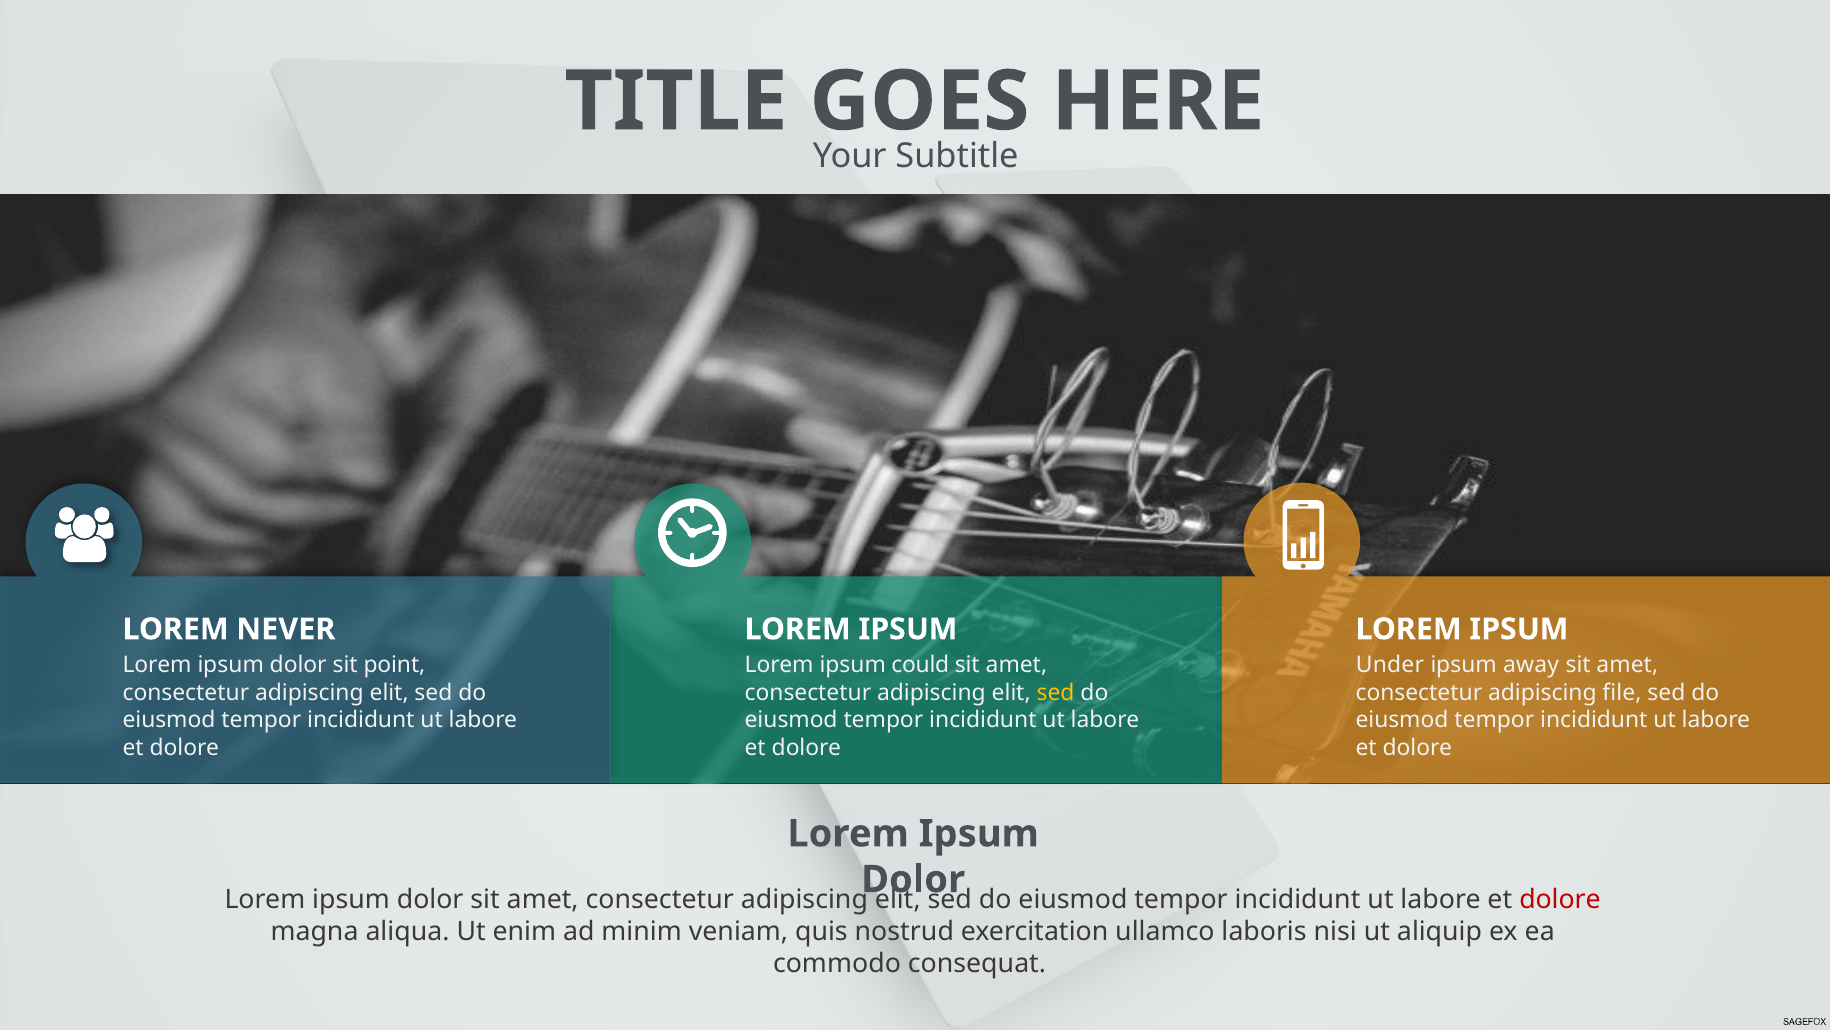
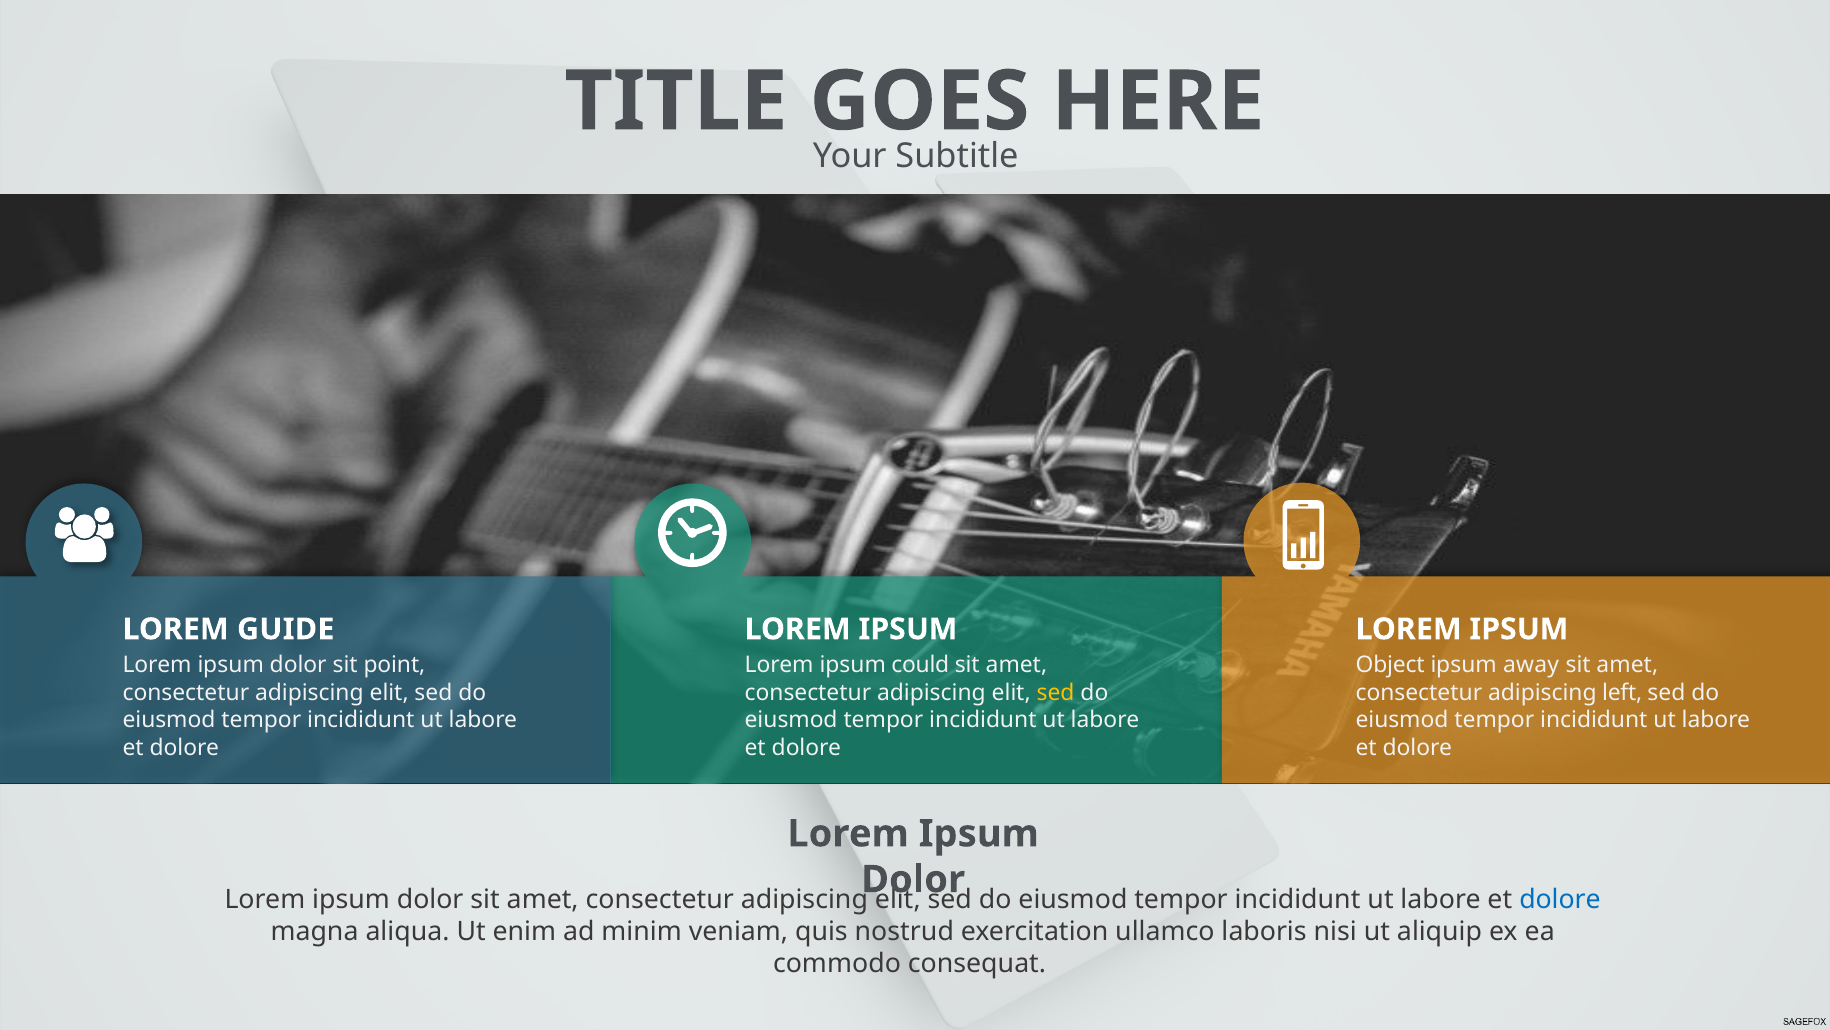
NEVER: NEVER -> GUIDE
Under: Under -> Object
file: file -> left
dolore at (1560, 899) colour: red -> blue
